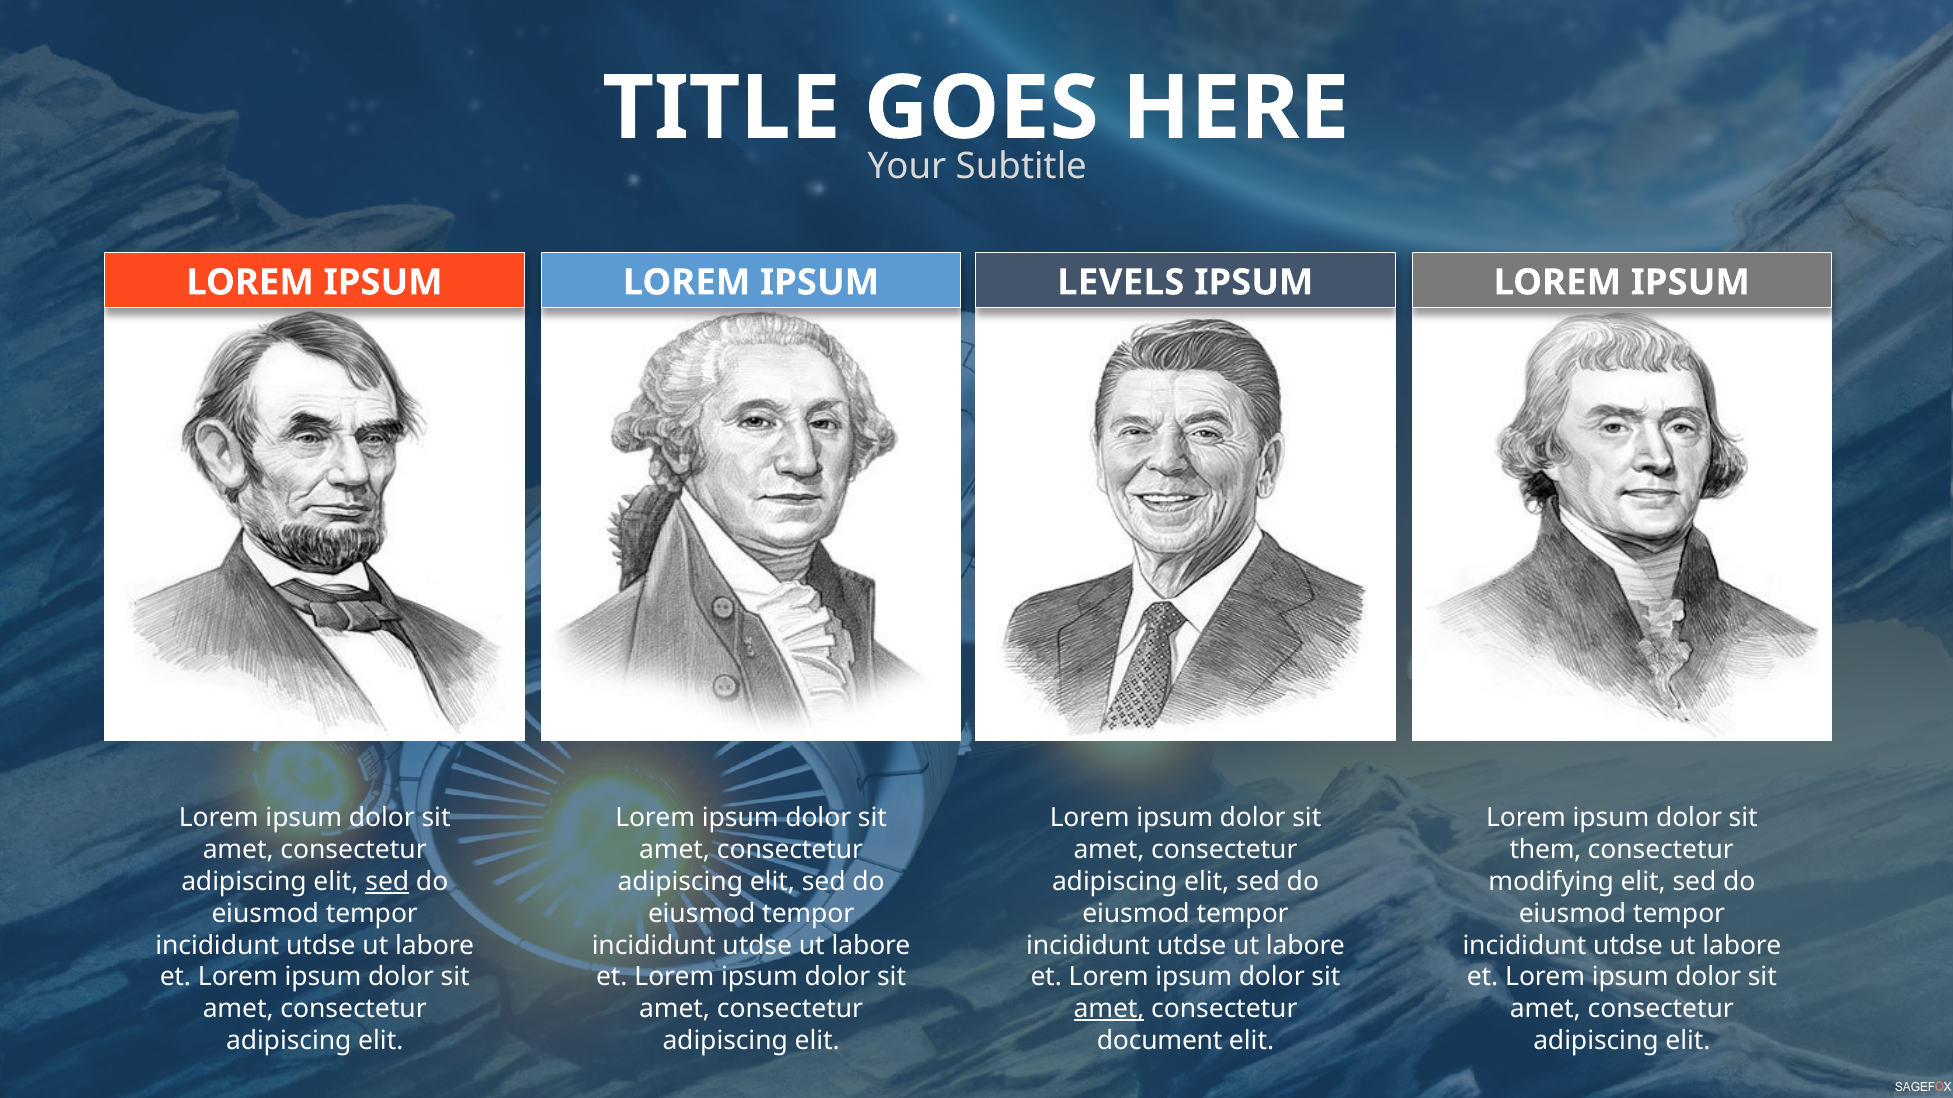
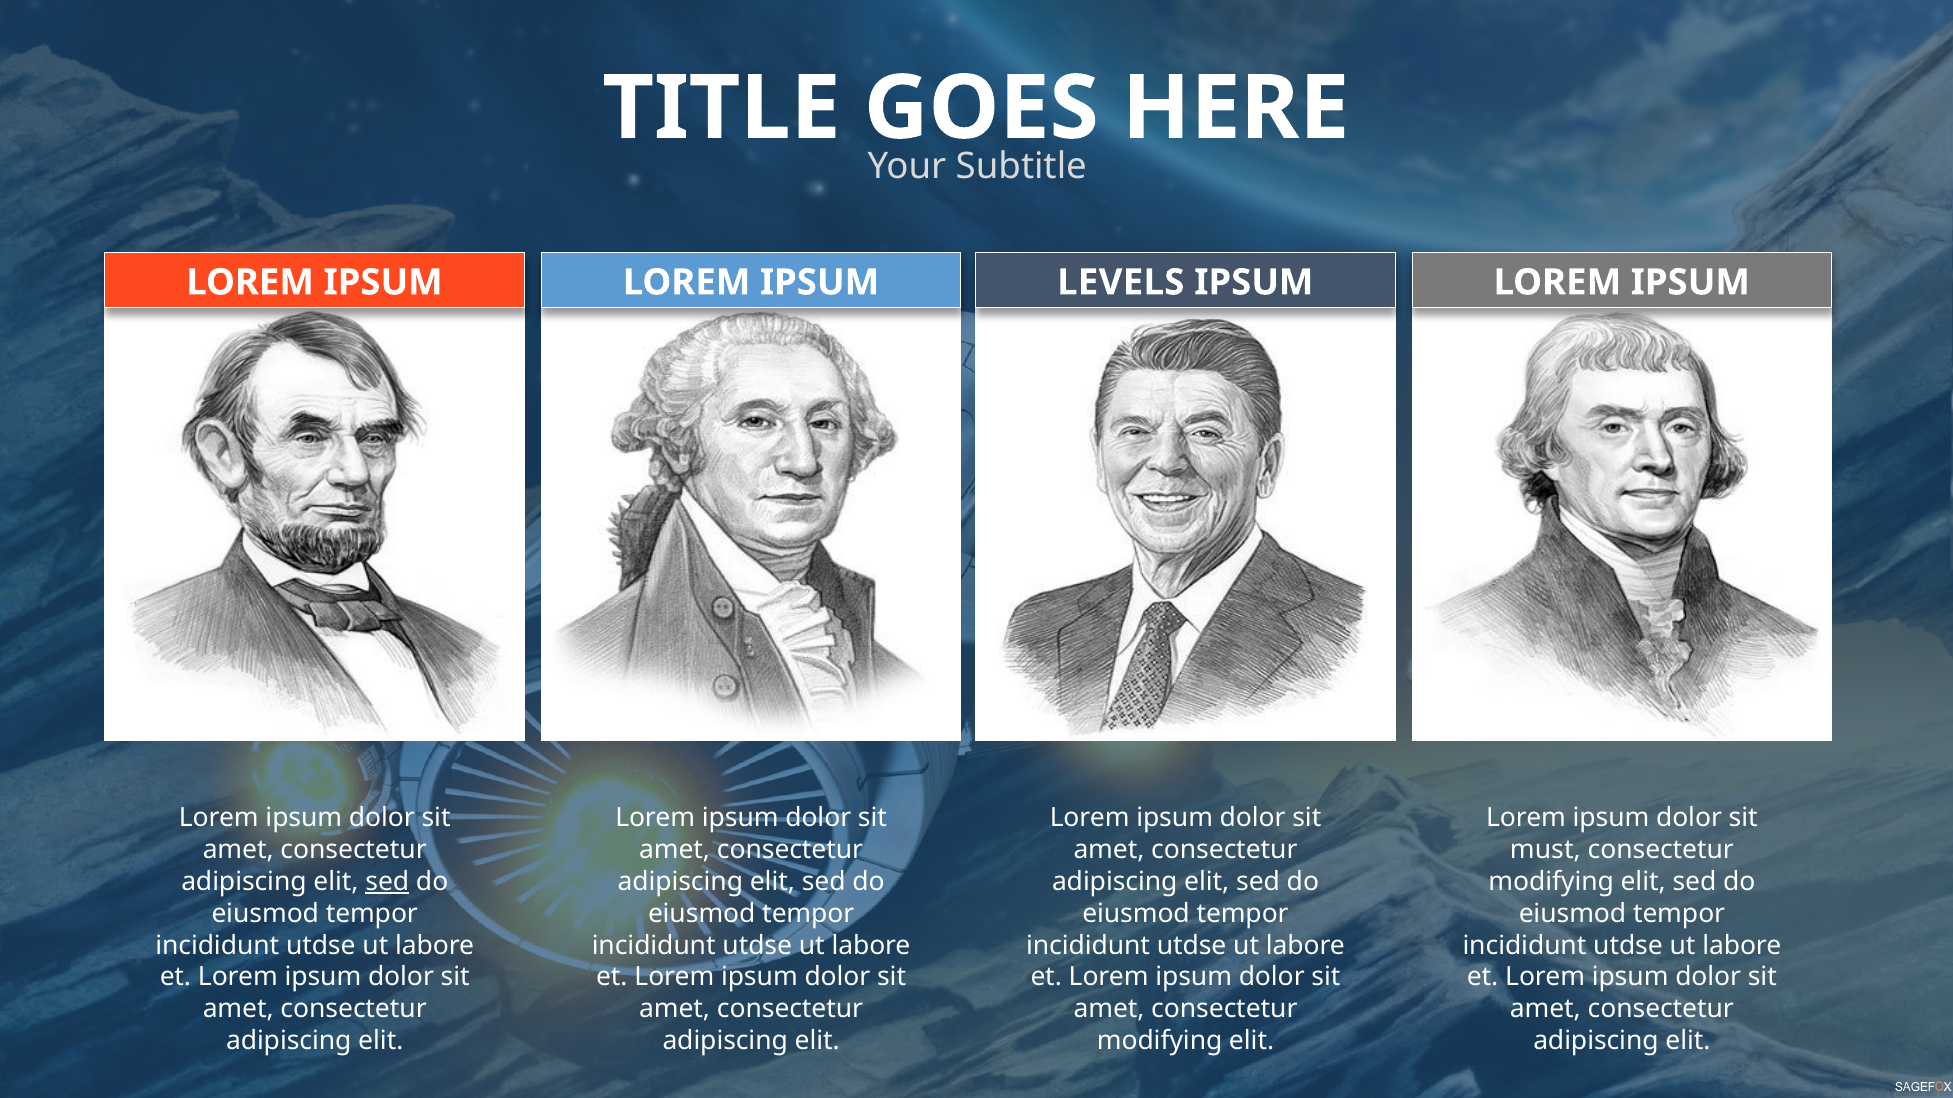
them: them -> must
amet at (1109, 1009) underline: present -> none
document at (1160, 1041): document -> modifying
